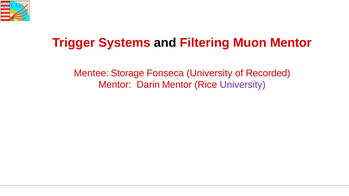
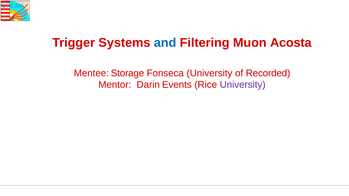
and colour: black -> blue
Muon Mentor: Mentor -> Acosta
Darin Mentor: Mentor -> Events
